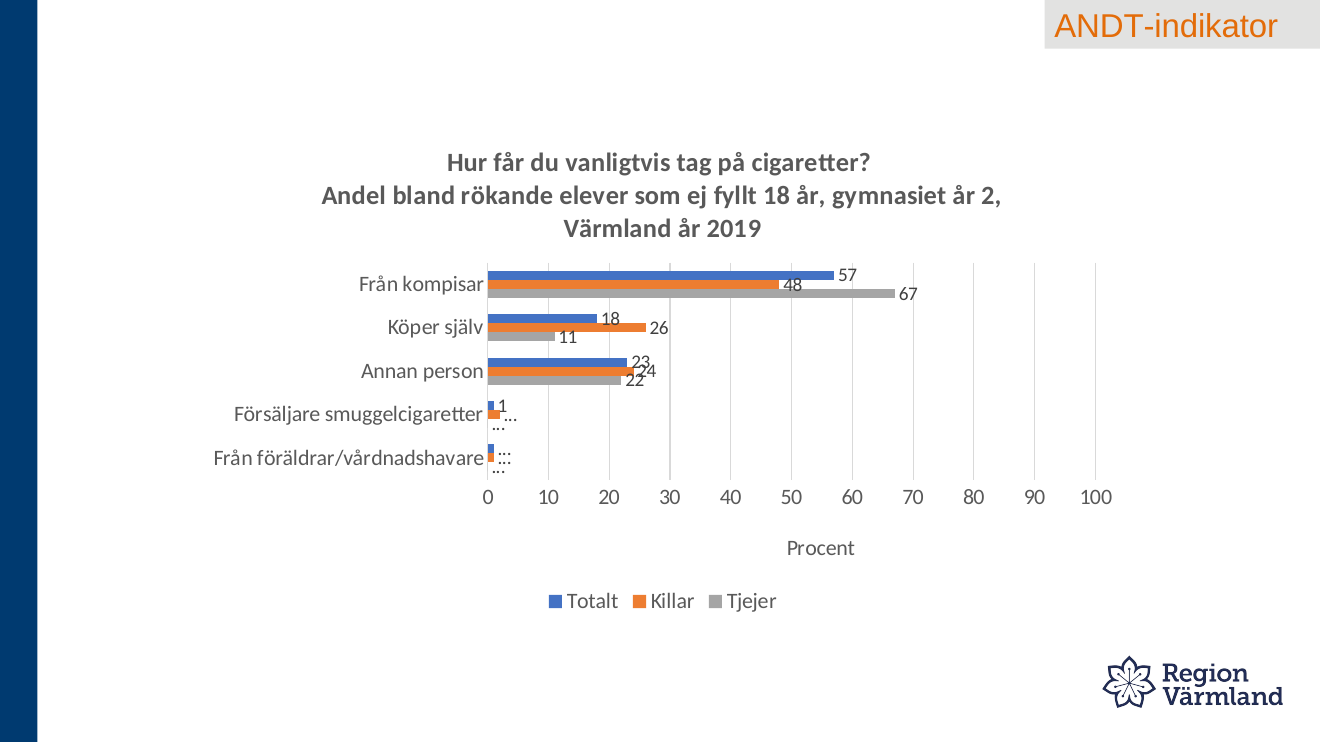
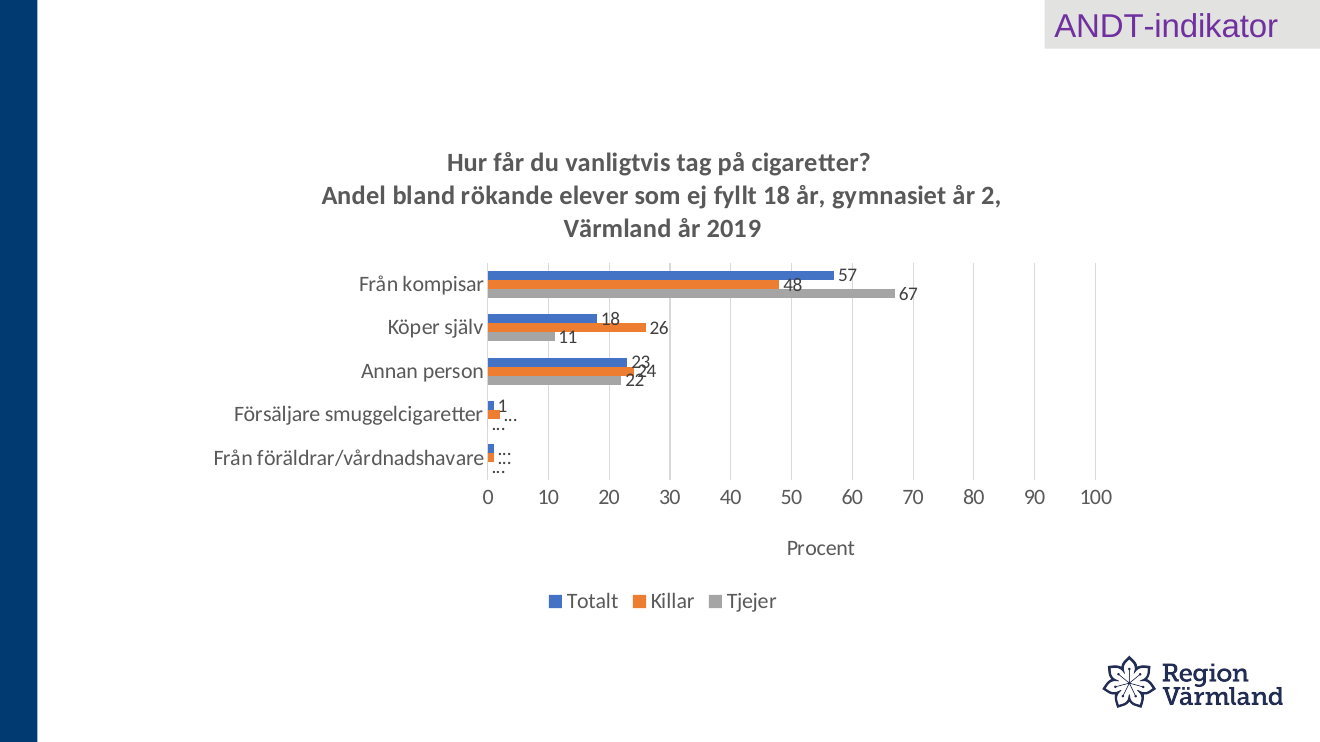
ANDT-indikator colour: orange -> purple
